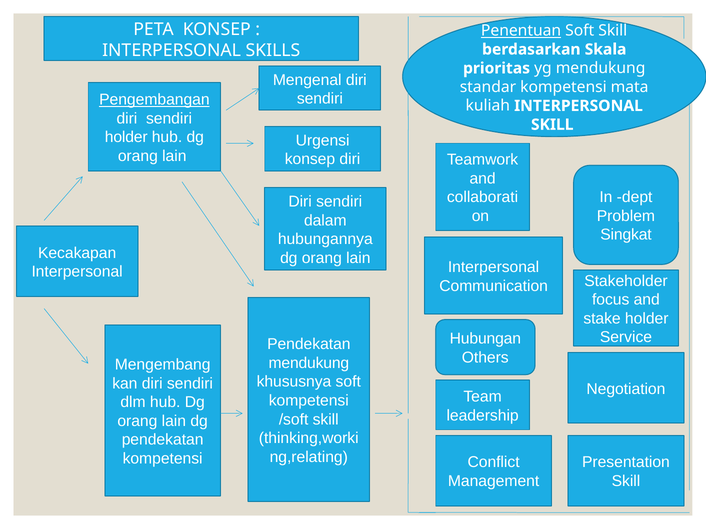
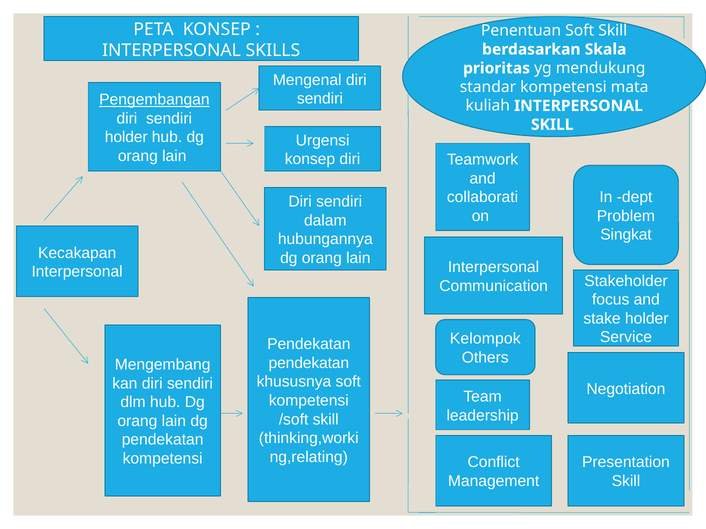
Penentuan underline: present -> none
Hubungan: Hubungan -> Kelompok
mendukung at (309, 363): mendukung -> pendekatan
